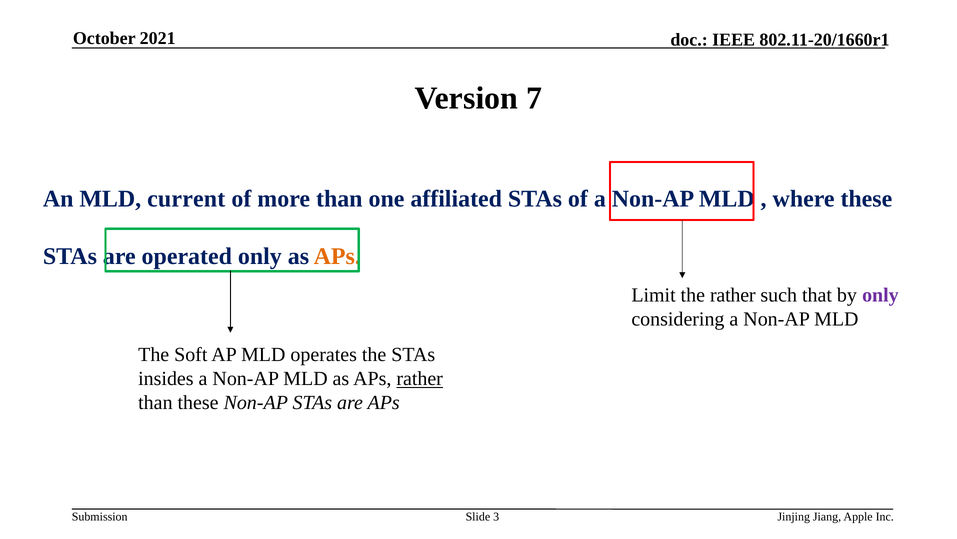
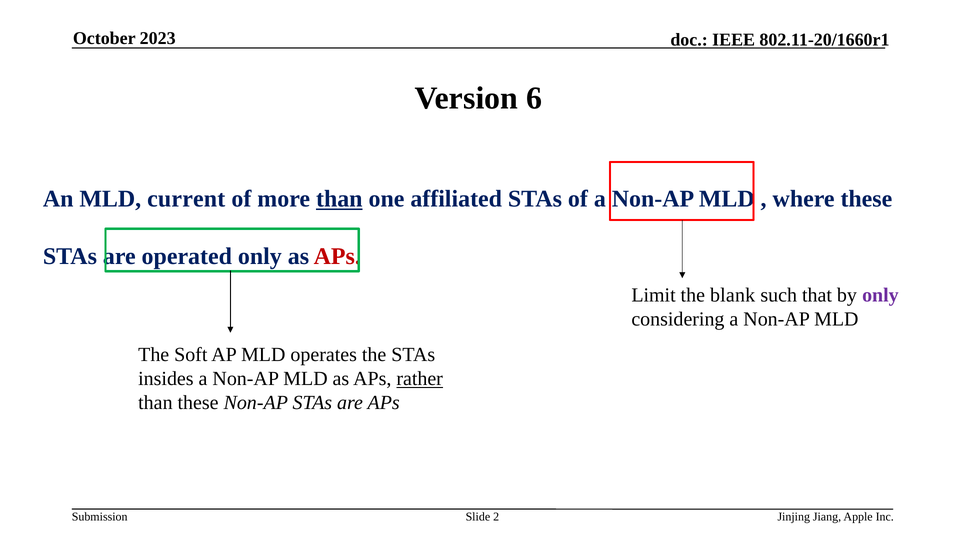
2021: 2021 -> 2023
7: 7 -> 6
than at (339, 199) underline: none -> present
APs at (337, 256) colour: orange -> red
the rather: rather -> blank
3: 3 -> 2
